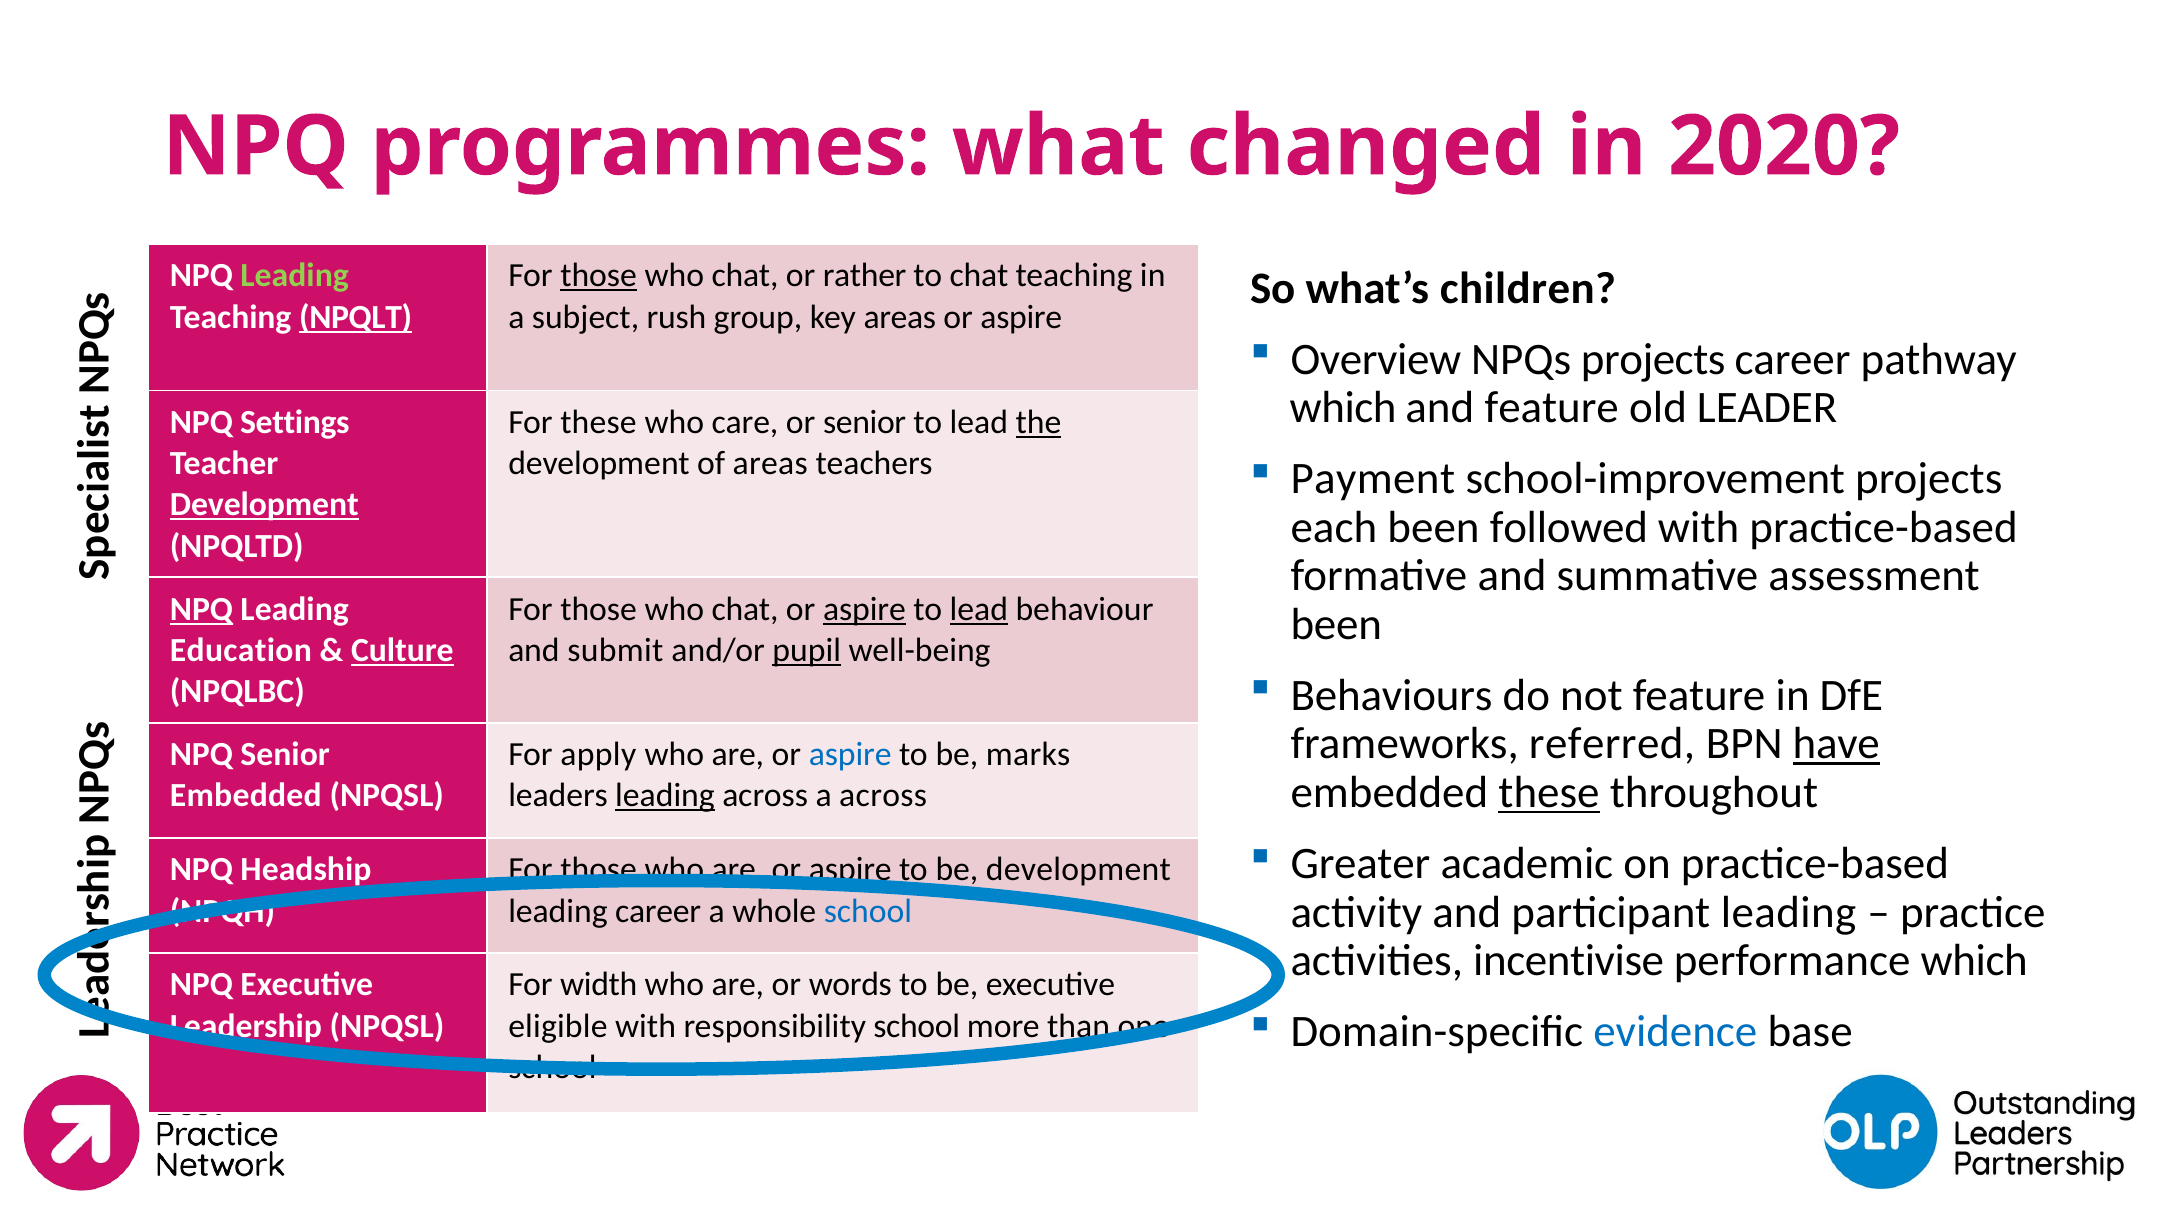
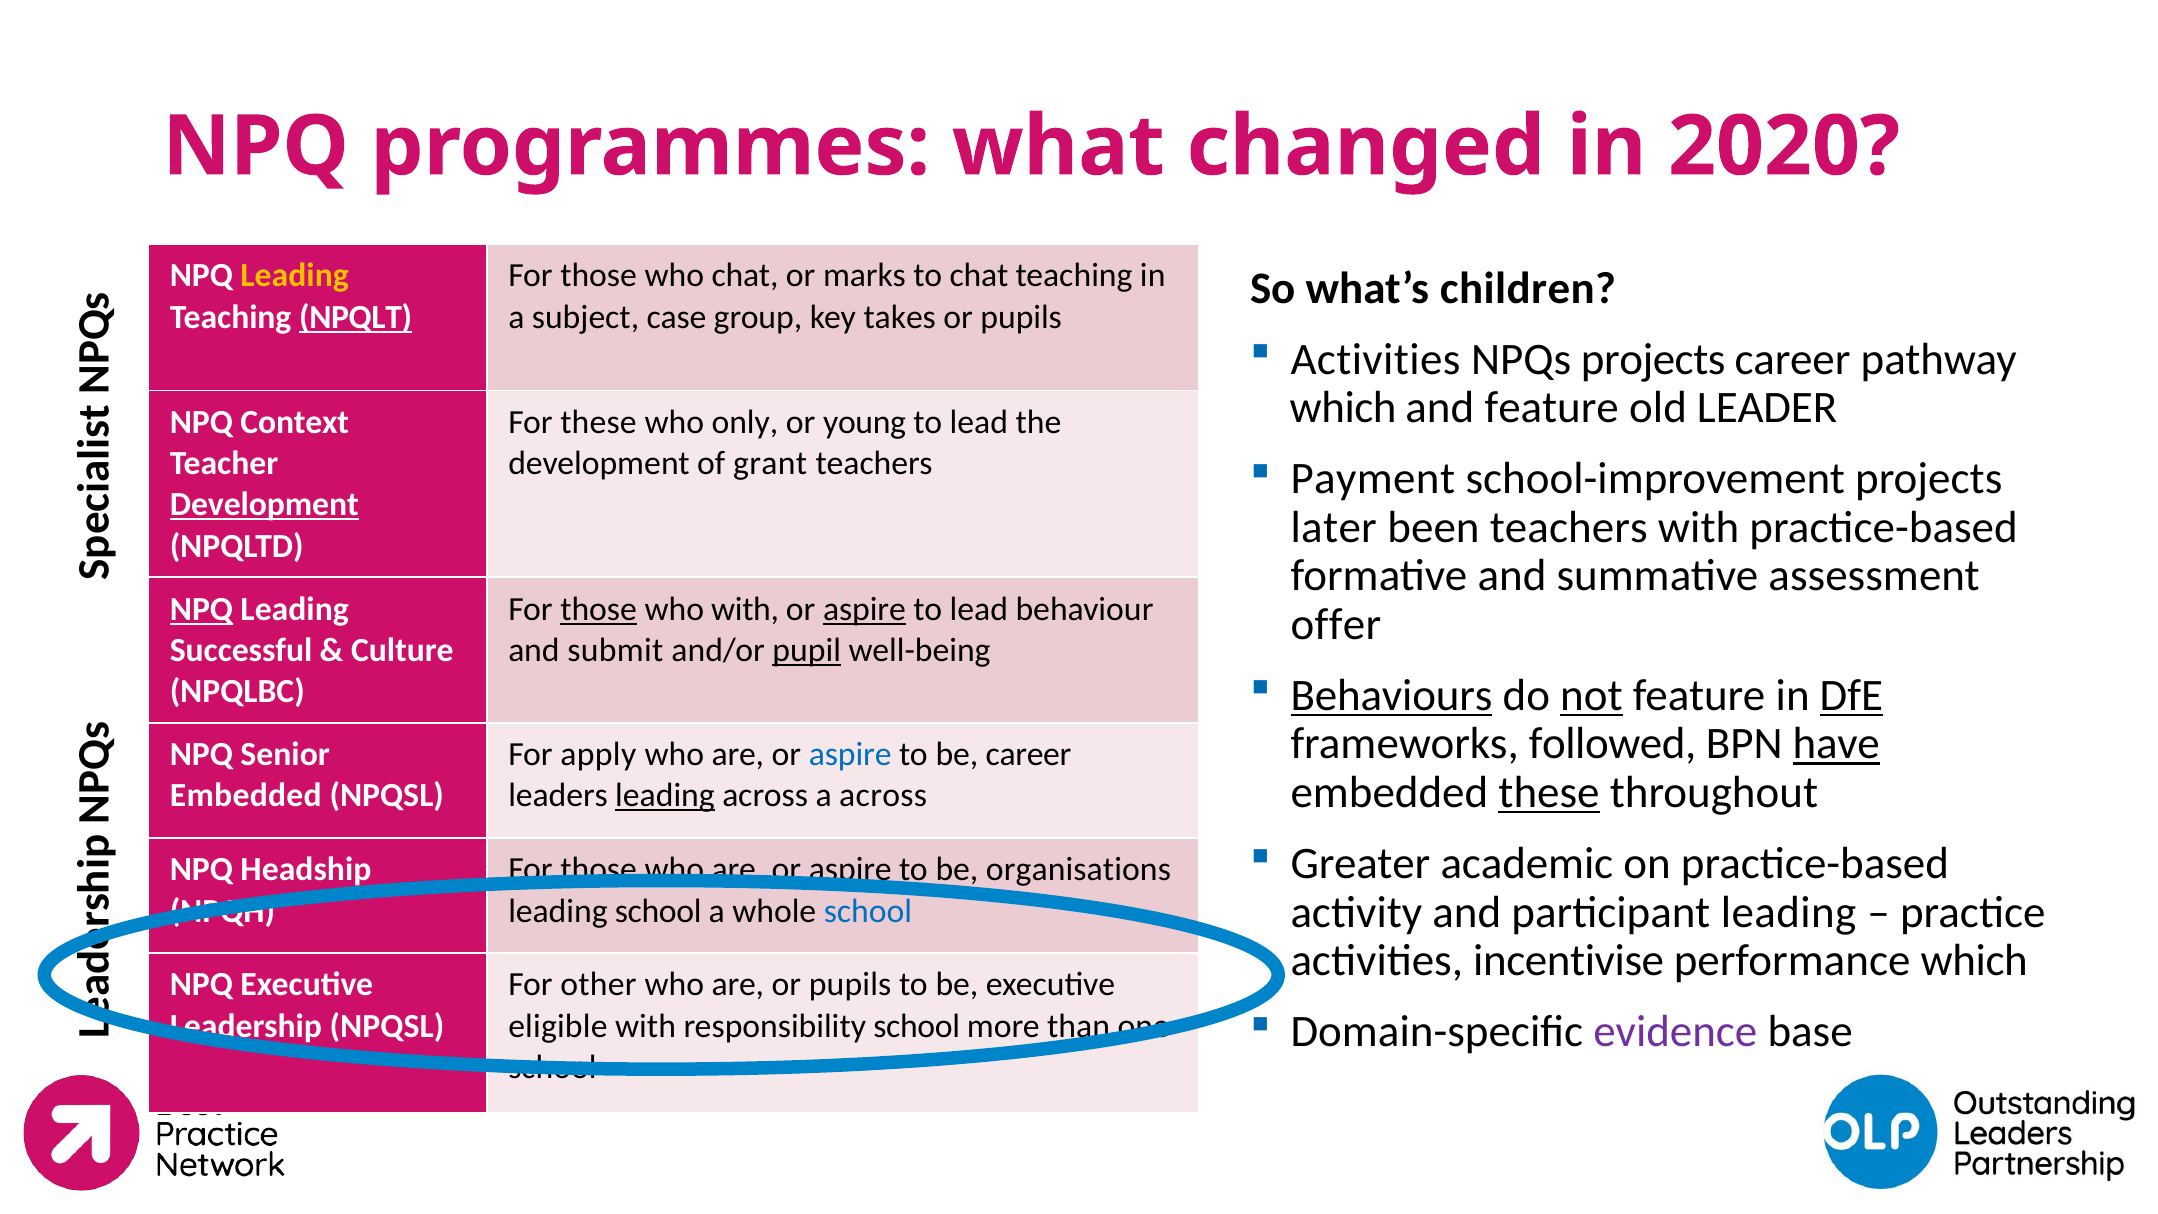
Leading at (295, 276) colour: light green -> yellow
those at (599, 276) underline: present -> none
rather: rather -> marks
rush: rush -> case
key areas: areas -> takes
aspire at (1021, 317): aspire -> pupils
Overview at (1376, 359): Overview -> Activities
Settings: Settings -> Context
care: care -> only
or senior: senior -> young
the underline: present -> none
of areas: areas -> grant
each: each -> later
been followed: followed -> teachers
those at (599, 609) underline: none -> present
chat at (745, 609): chat -> with
lead at (979, 609) underline: present -> none
been at (1336, 624): been -> offer
Education: Education -> Successful
Culture underline: present -> none
Behaviours underline: none -> present
not underline: none -> present
DfE underline: none -> present
referred: referred -> followed
be marks: marks -> career
development at (1078, 870): development -> organisations
leading career: career -> school
width: width -> other
are or words: words -> pupils
evidence colour: blue -> purple
